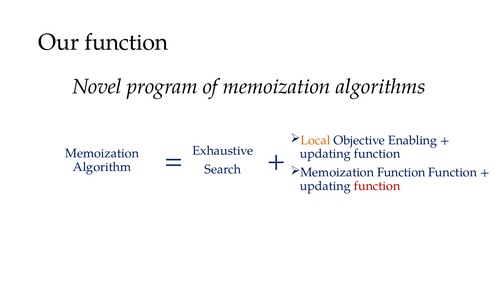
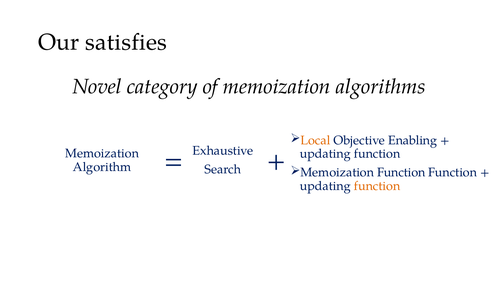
Our function: function -> satisfies
program: program -> category
function at (377, 186) colour: red -> orange
